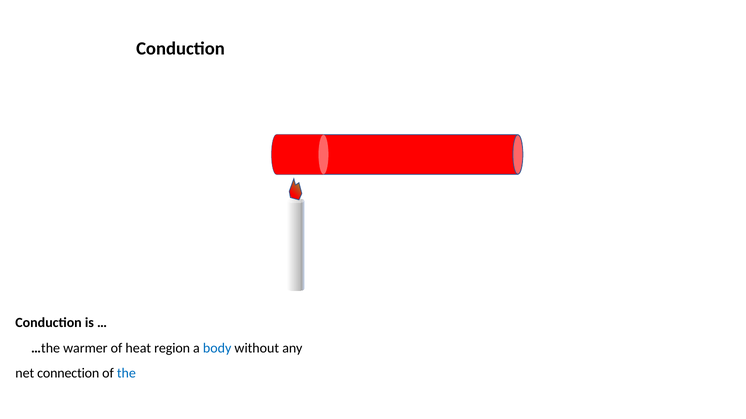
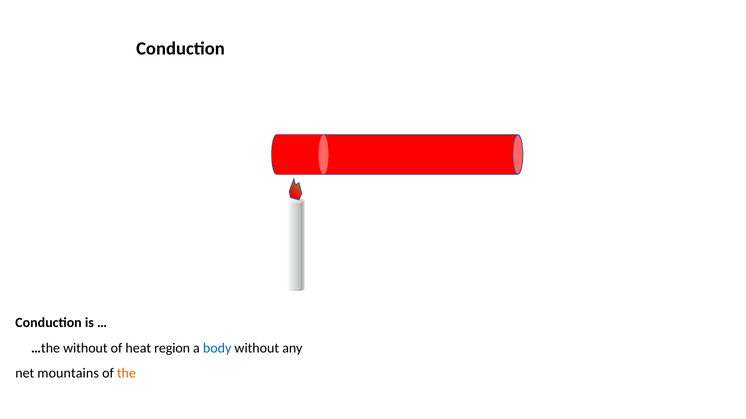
…the warmer: warmer -> without
connection: connection -> mountains
the colour: blue -> orange
